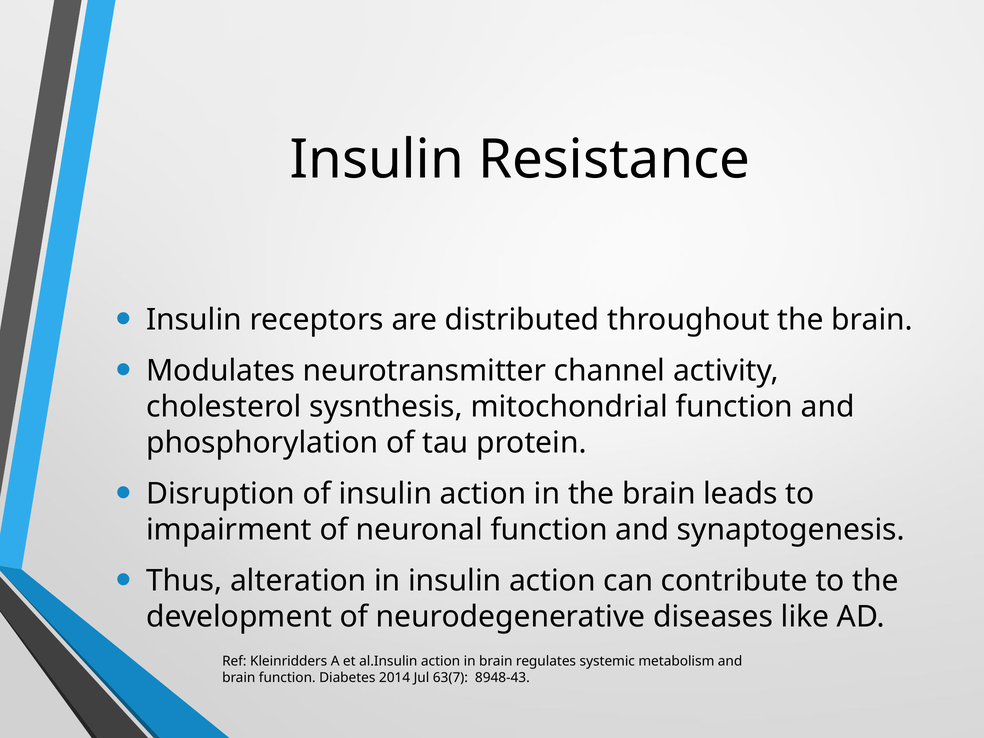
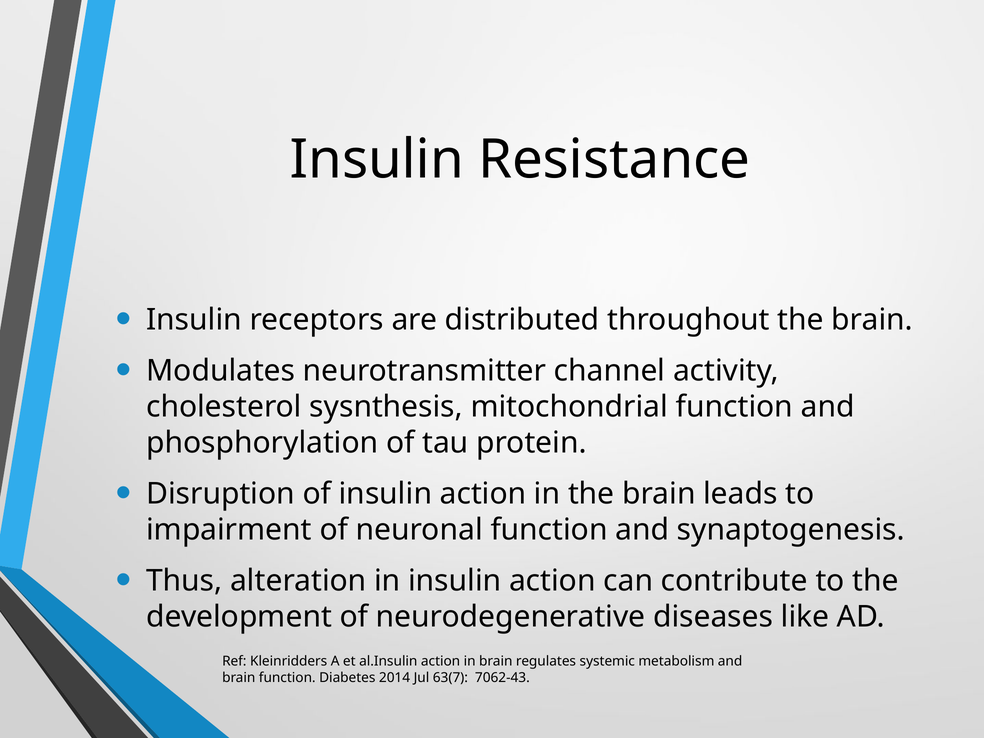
8948-43: 8948-43 -> 7062-43
